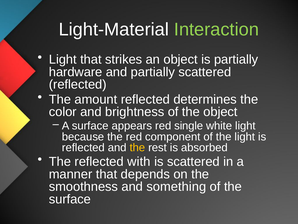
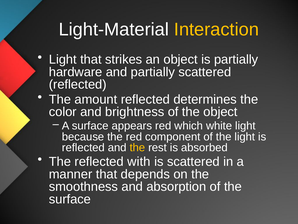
Interaction colour: light green -> yellow
single: single -> which
something: something -> absorption
